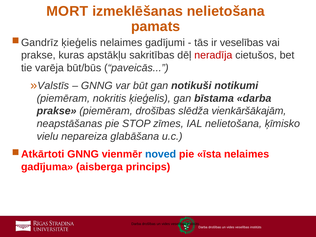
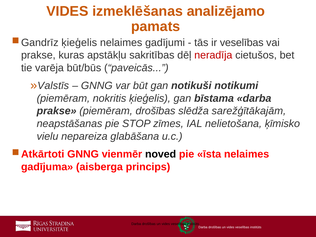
MORT at (67, 11): MORT -> VIDES
izmeklēšanas nelietošana: nelietošana -> analizējamo
vienkāršākajām: vienkāršākajām -> sarežģītākajām
noved colour: blue -> black
